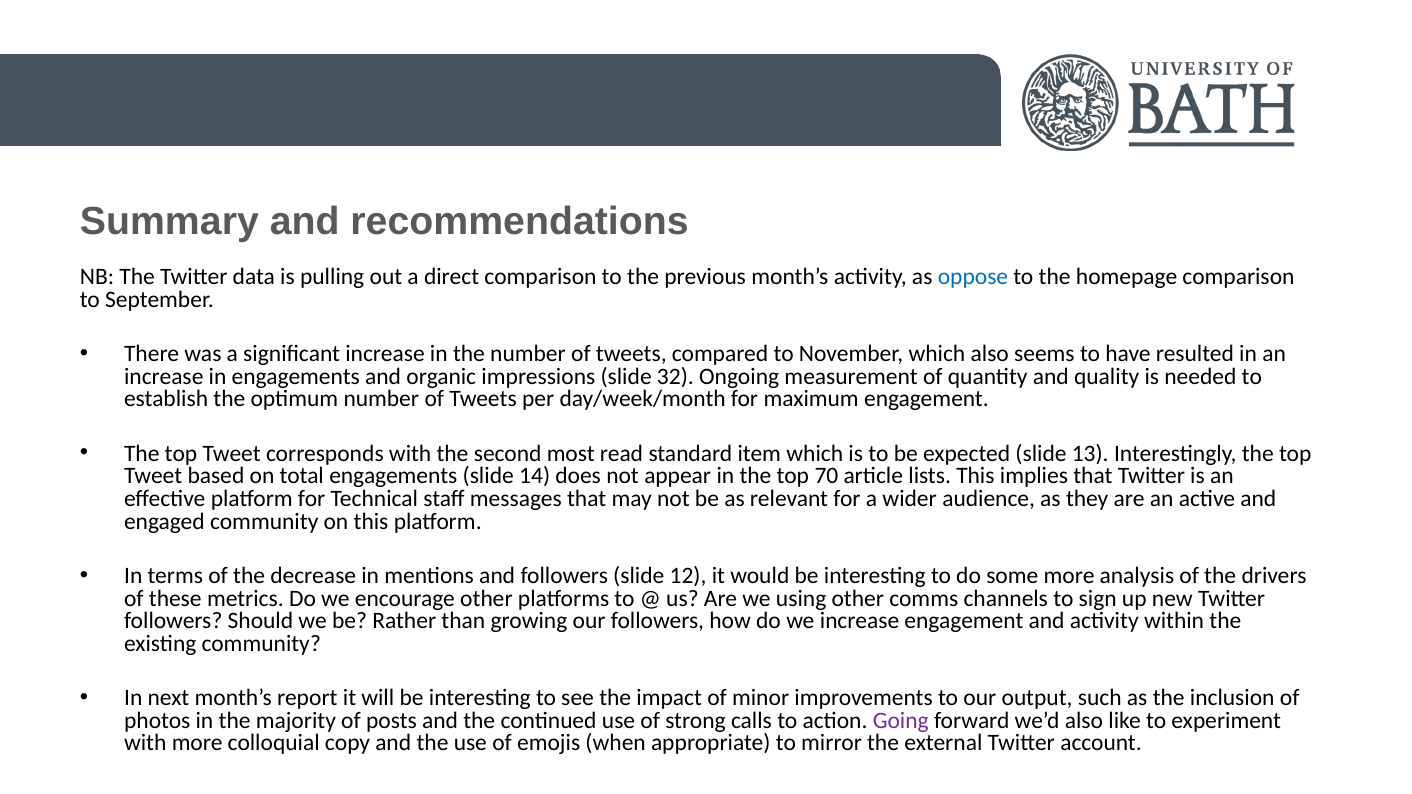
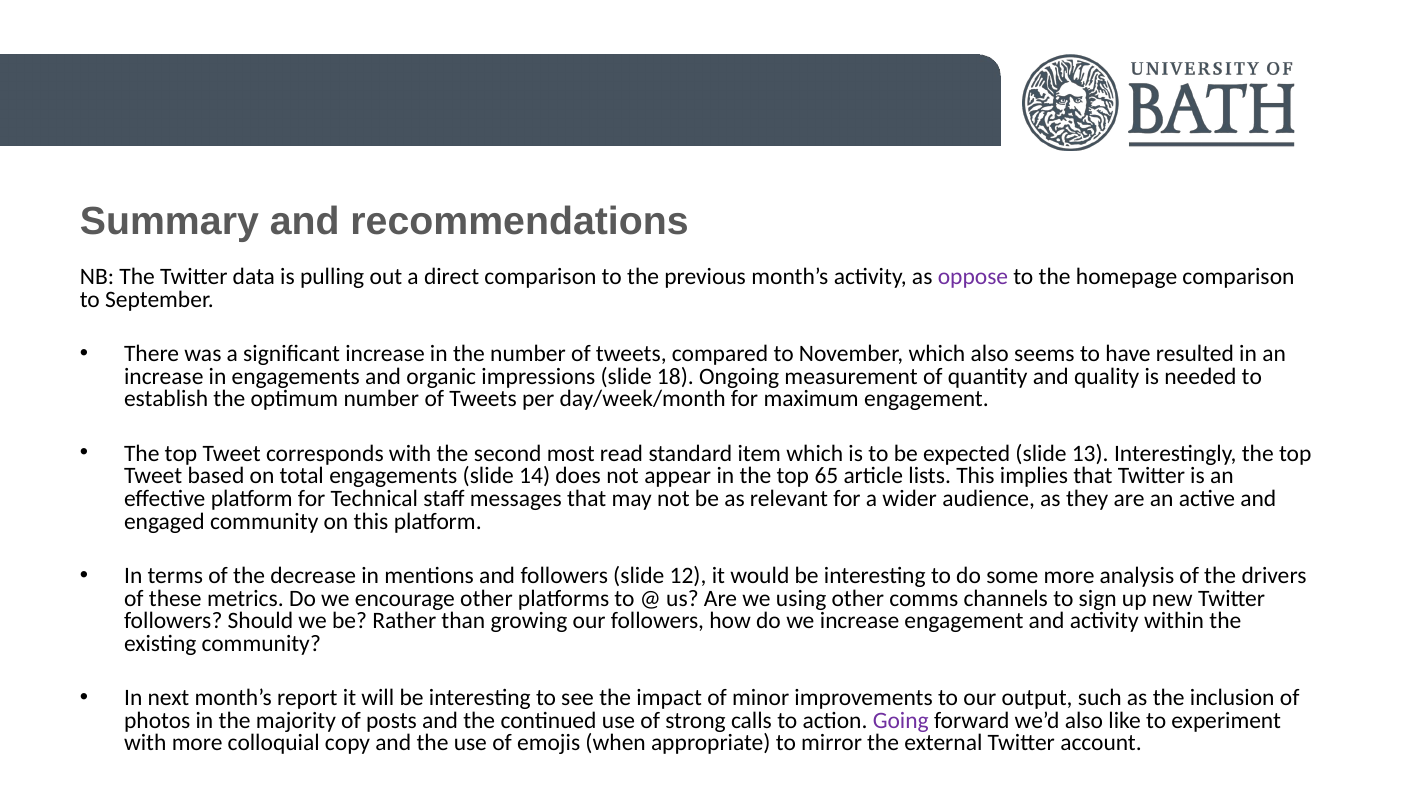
oppose colour: blue -> purple
32: 32 -> 18
70: 70 -> 65
